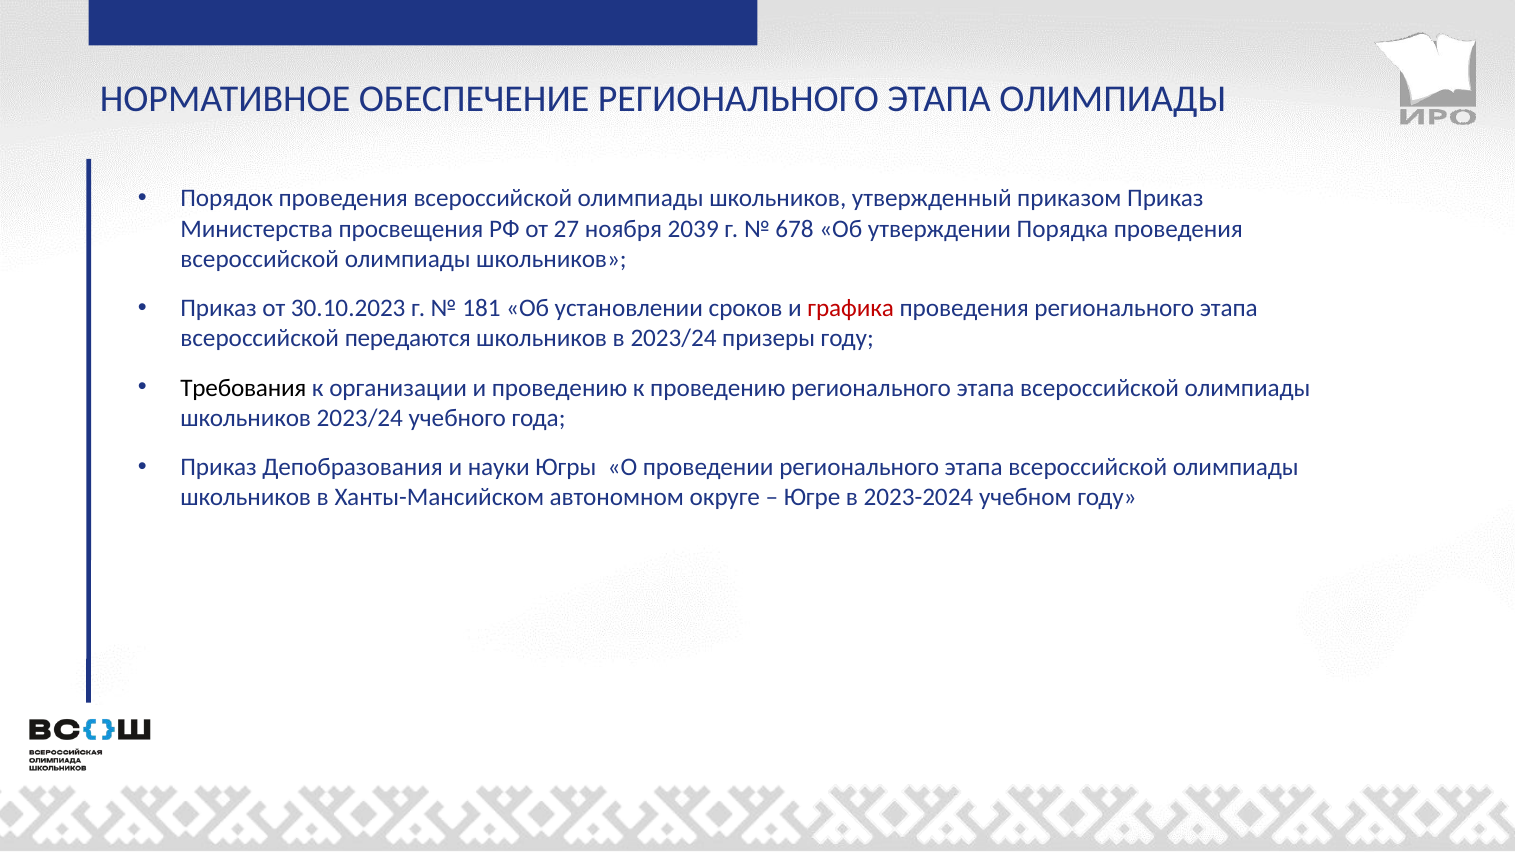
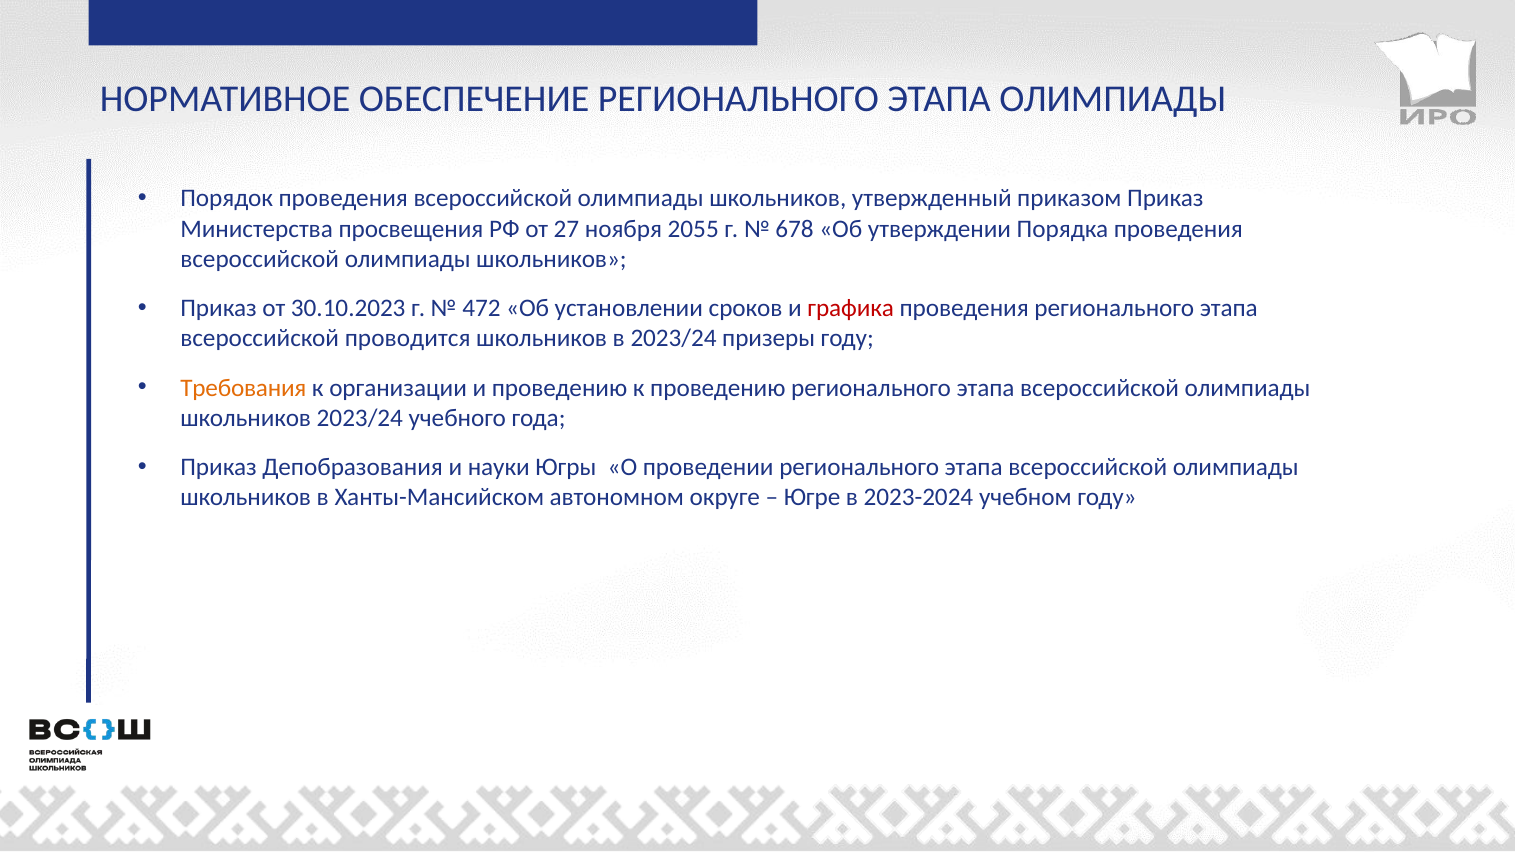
2039: 2039 -> 2055
181: 181 -> 472
передаются: передаются -> проводится
Требования colour: black -> orange
